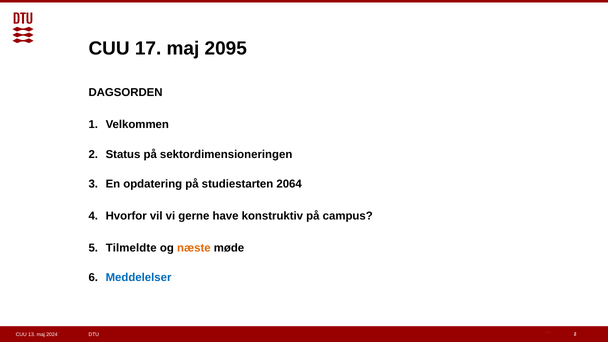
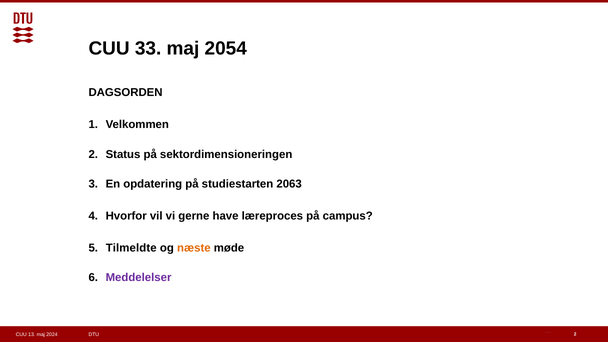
17: 17 -> 33
2095: 2095 -> 2054
2064: 2064 -> 2063
konstruktiv: konstruktiv -> læreproces
Meddelelser colour: blue -> purple
